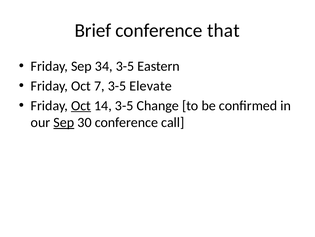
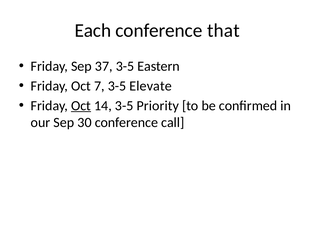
Brief: Brief -> Each
34: 34 -> 37
Change: Change -> Priority
Sep at (64, 122) underline: present -> none
